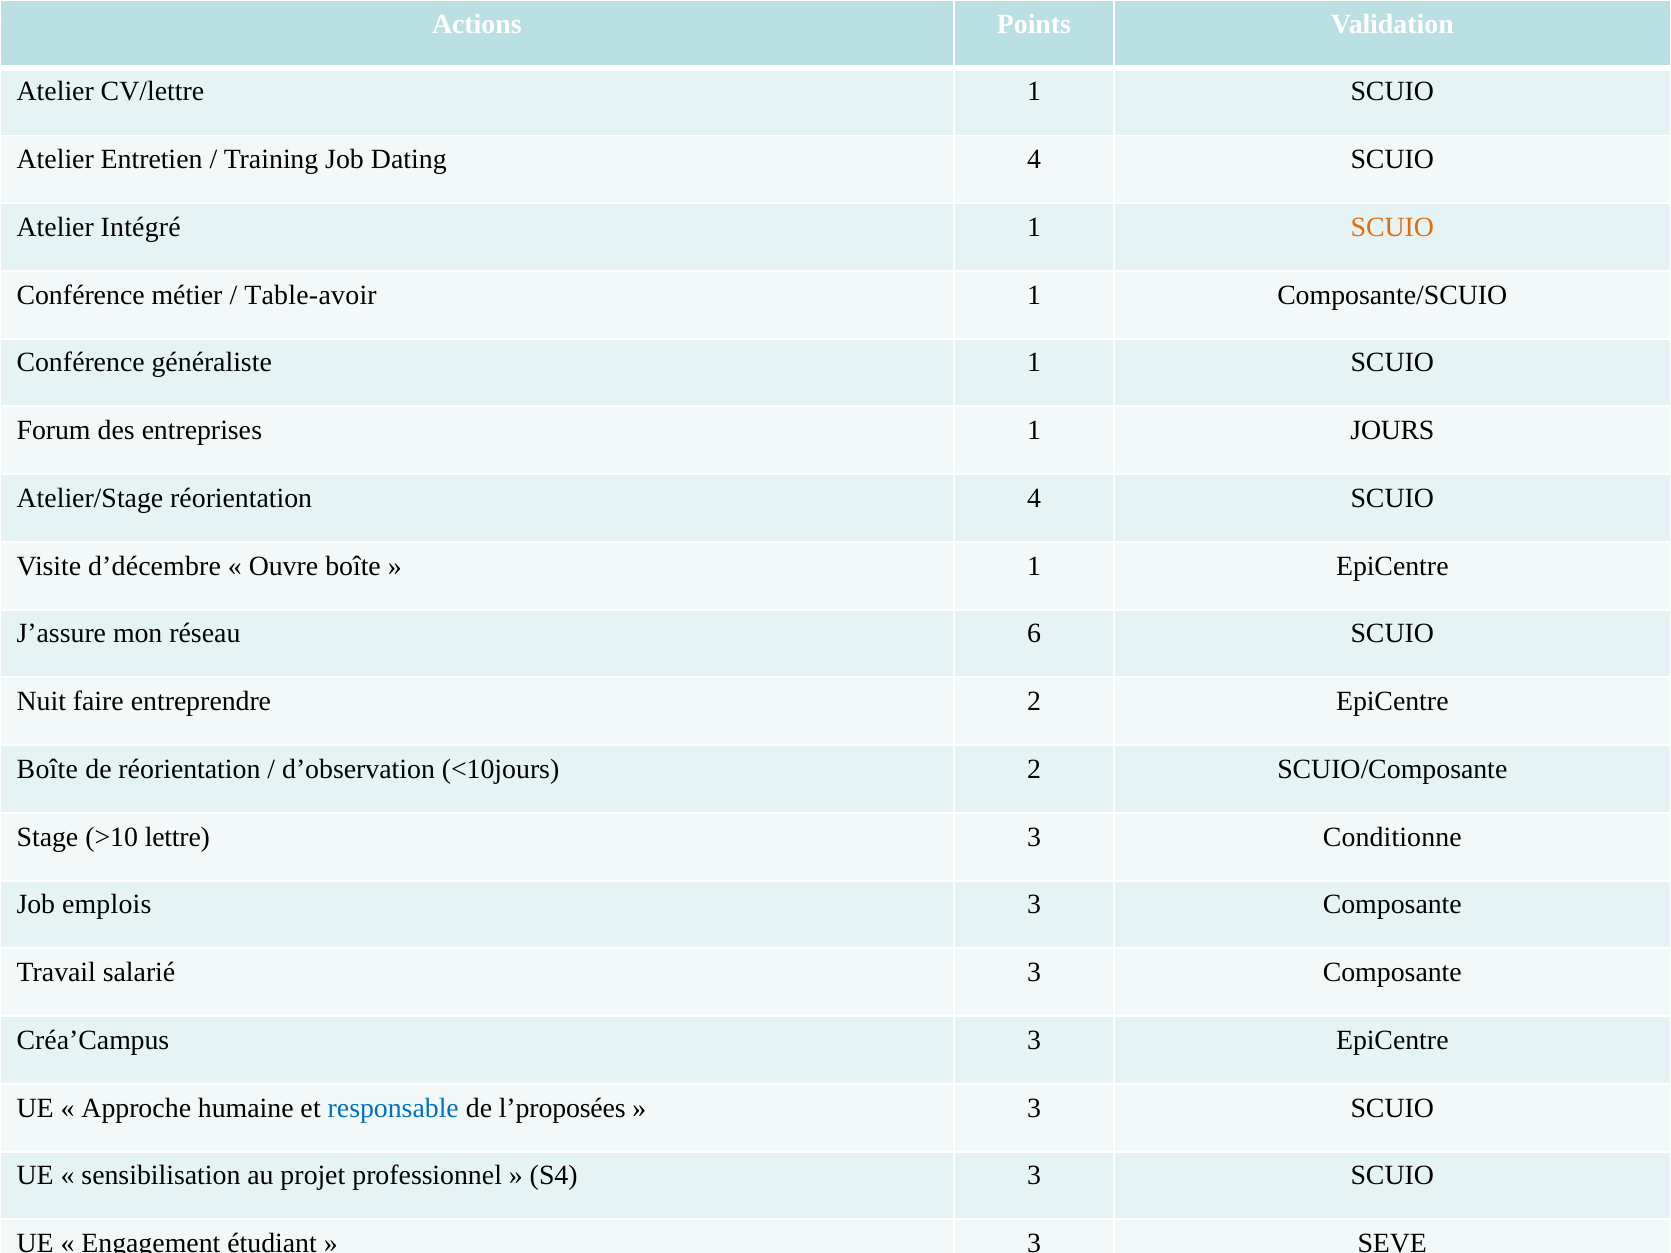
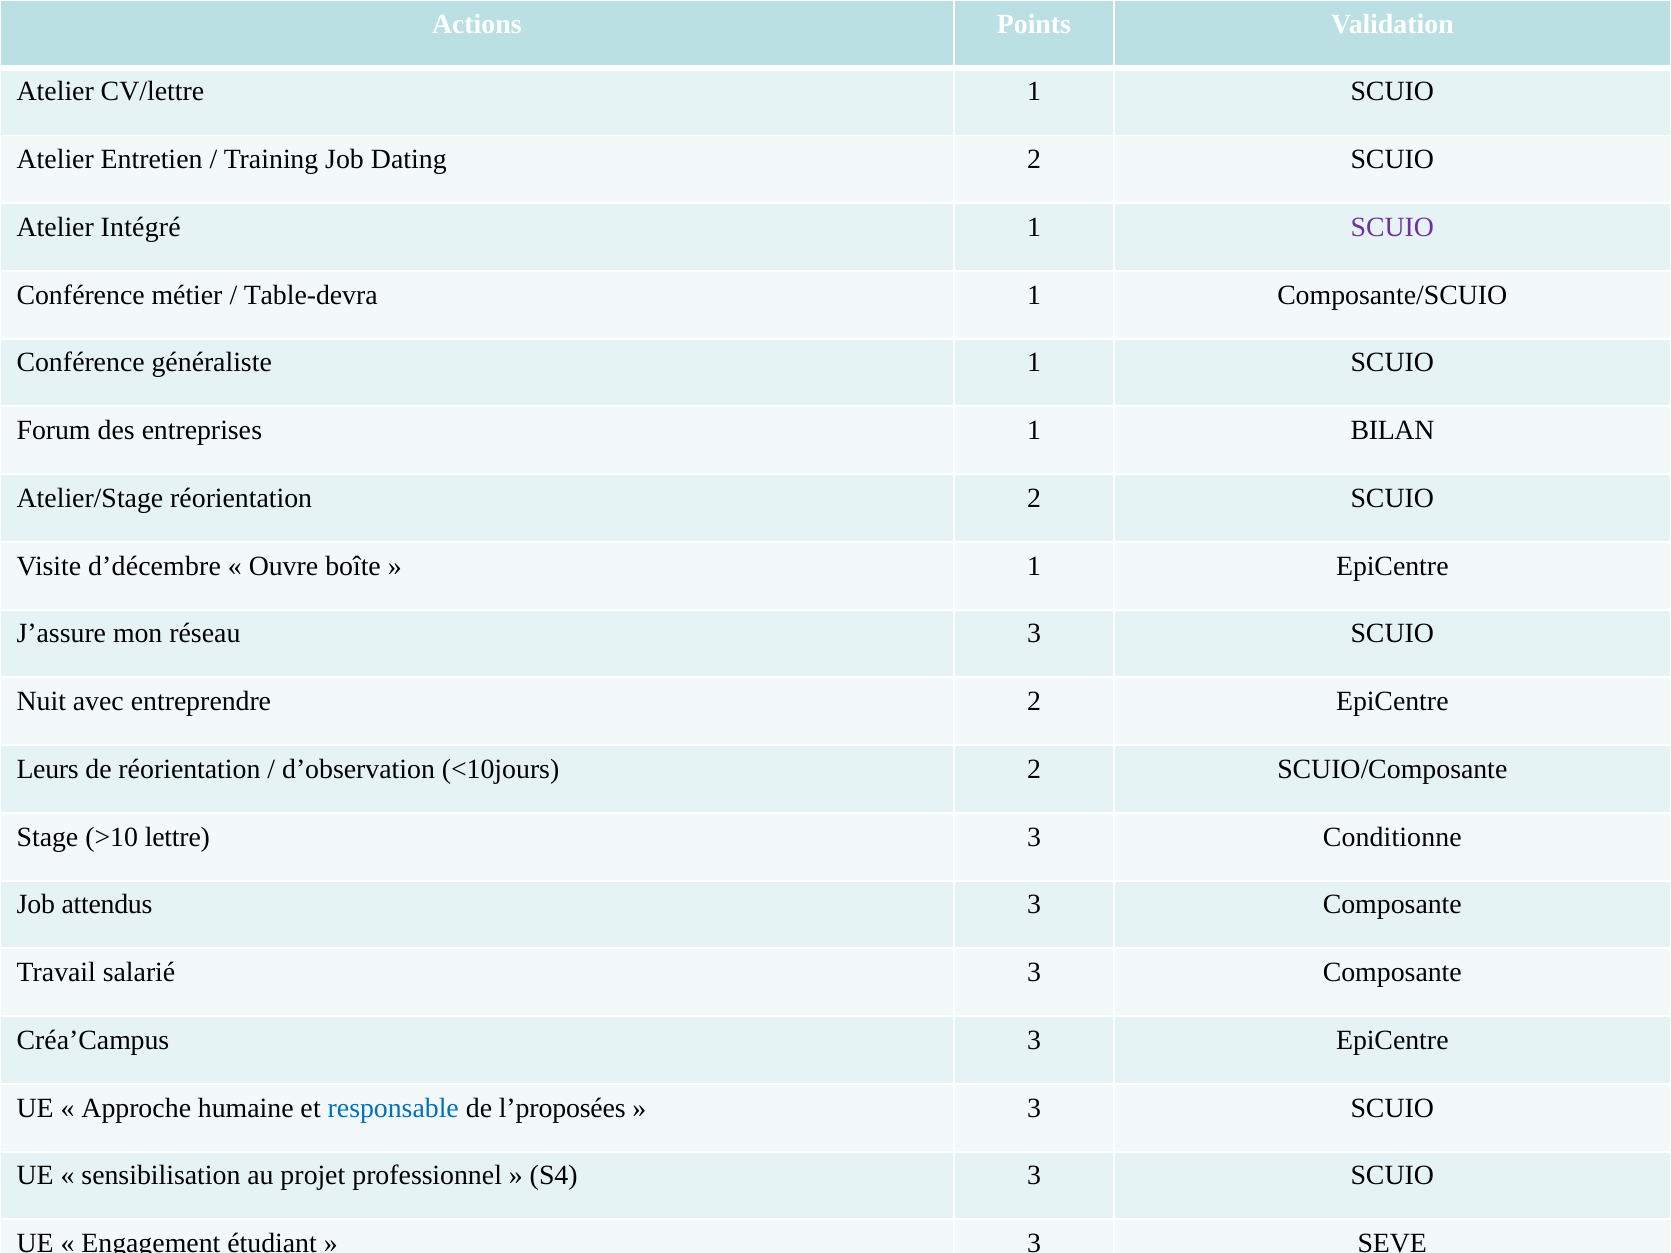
Dating 4: 4 -> 2
SCUIO at (1392, 227) colour: orange -> purple
Table-avoir: Table-avoir -> Table-devra
JOURS: JOURS -> BILAN
réorientation 4: 4 -> 2
réseau 6: 6 -> 3
faire: faire -> avec
Boîte at (47, 769): Boîte -> Leurs
emplois: emplois -> attendus
